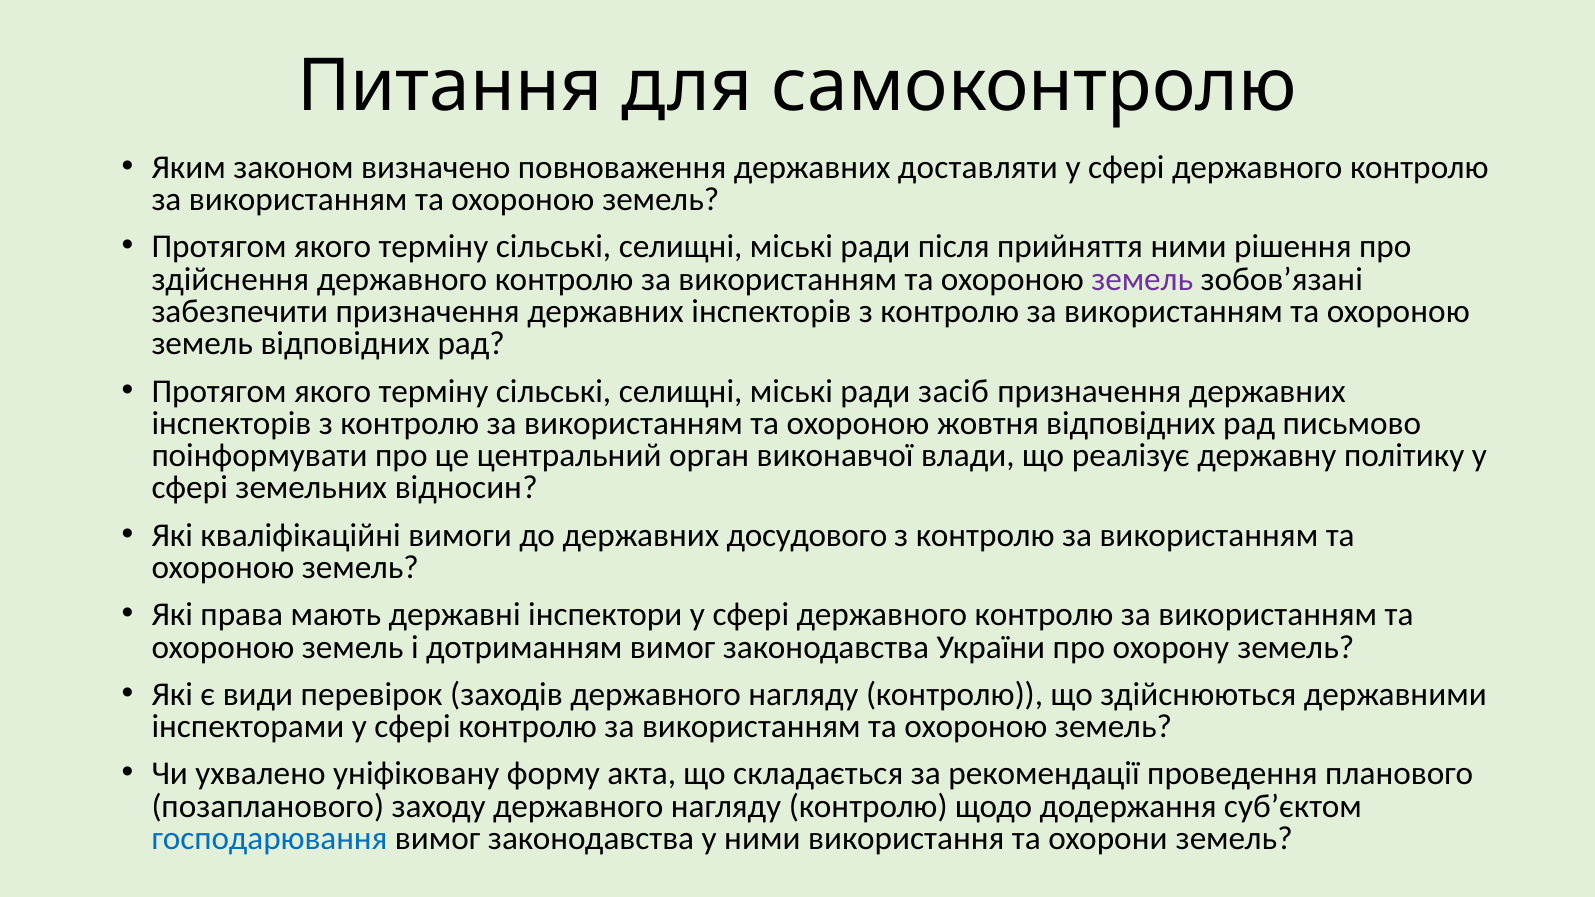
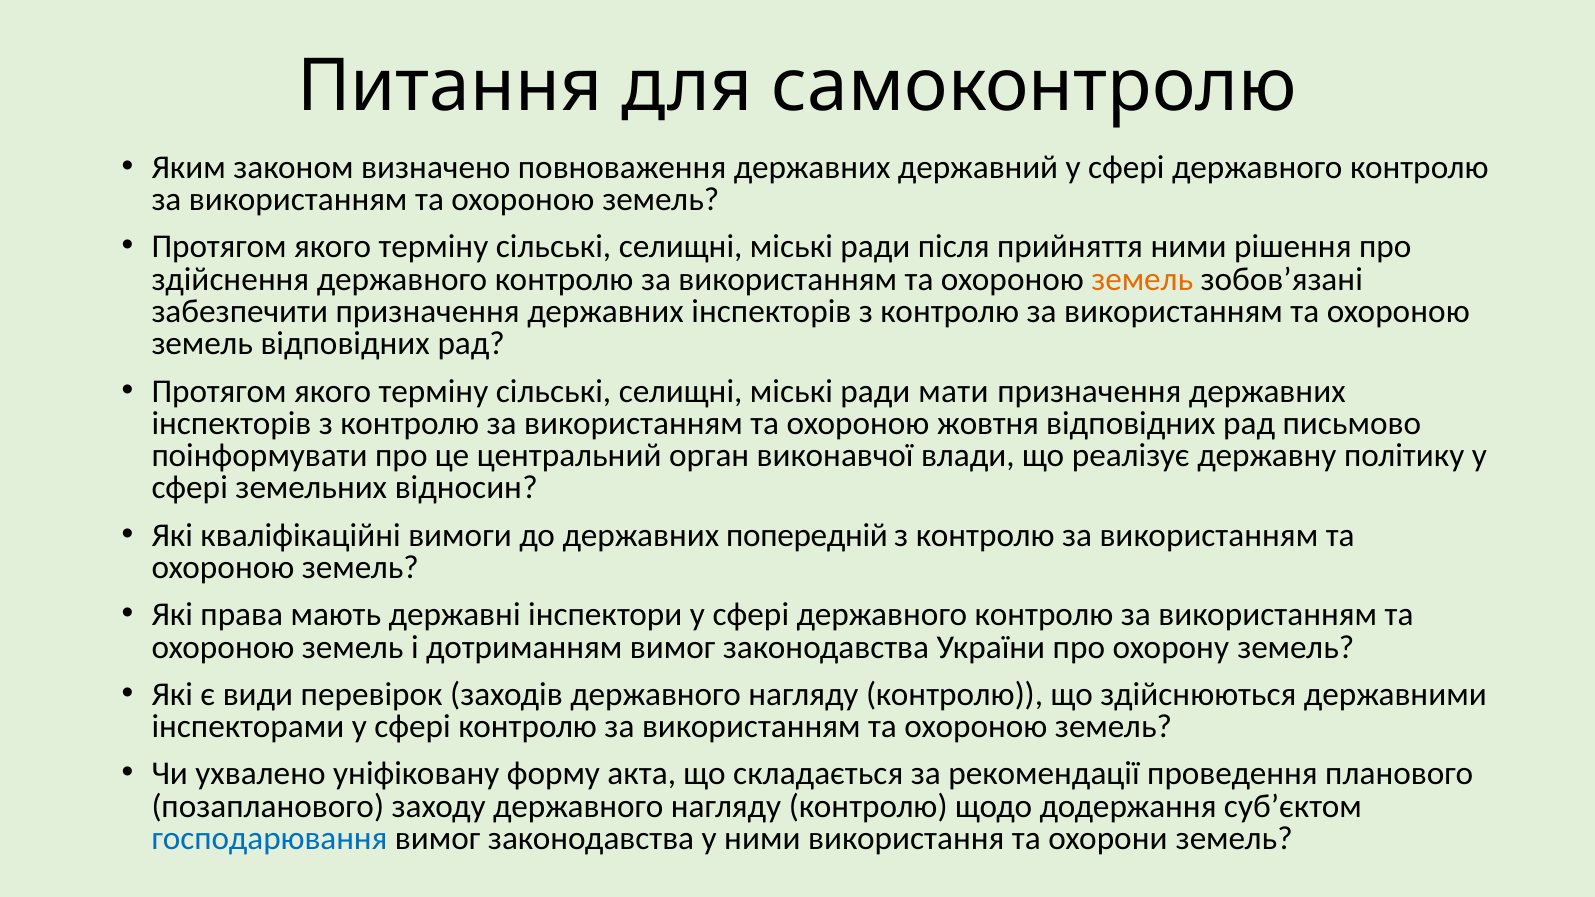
доставляти: доставляти -> державний
земель at (1142, 279) colour: purple -> orange
засіб: засіб -> мати
досудового: досудового -> попередній
